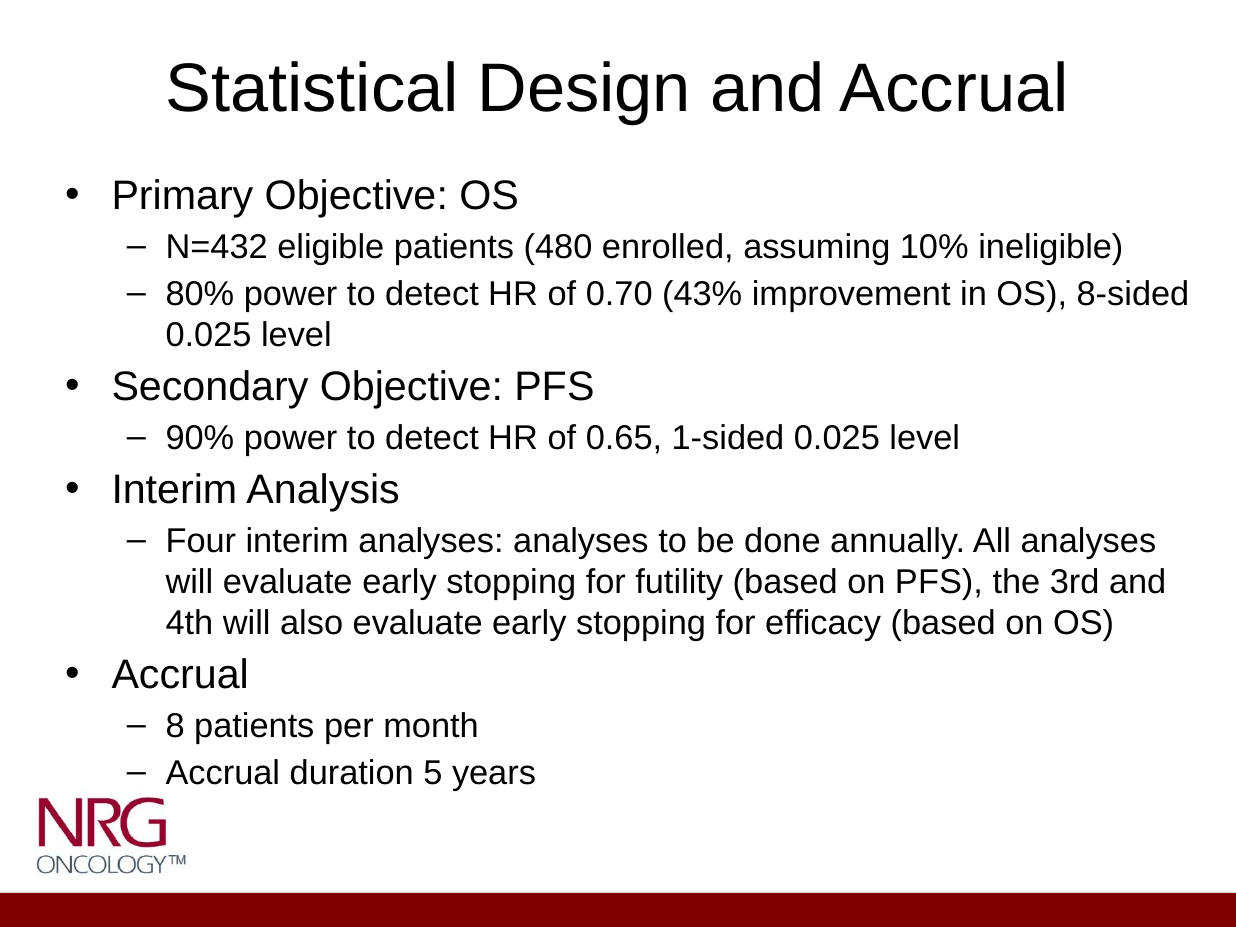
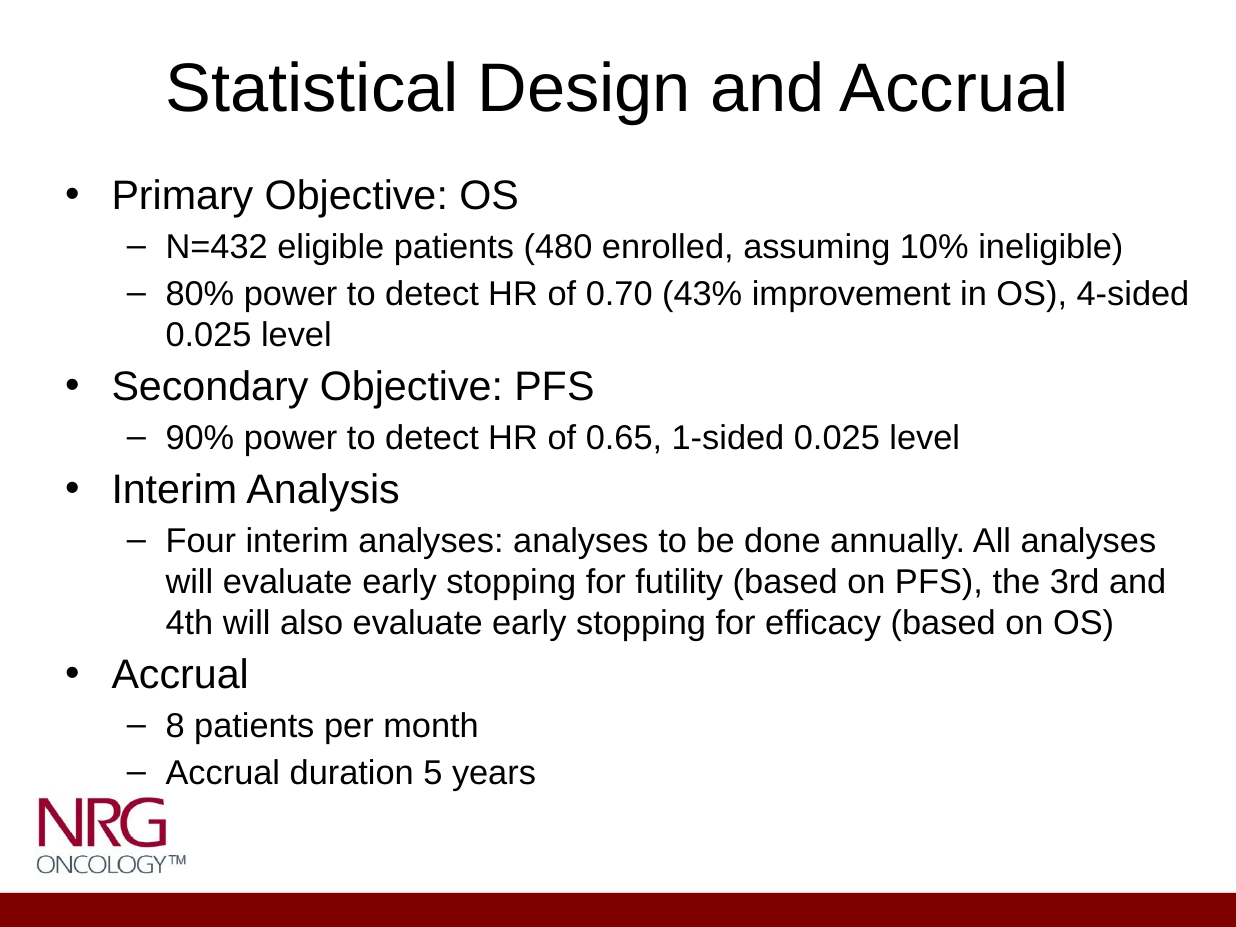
8-sided: 8-sided -> 4-sided
